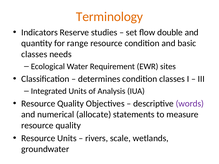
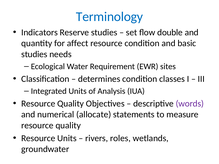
Terminology colour: orange -> blue
range: range -> affect
classes at (34, 54): classes -> studies
scale: scale -> roles
